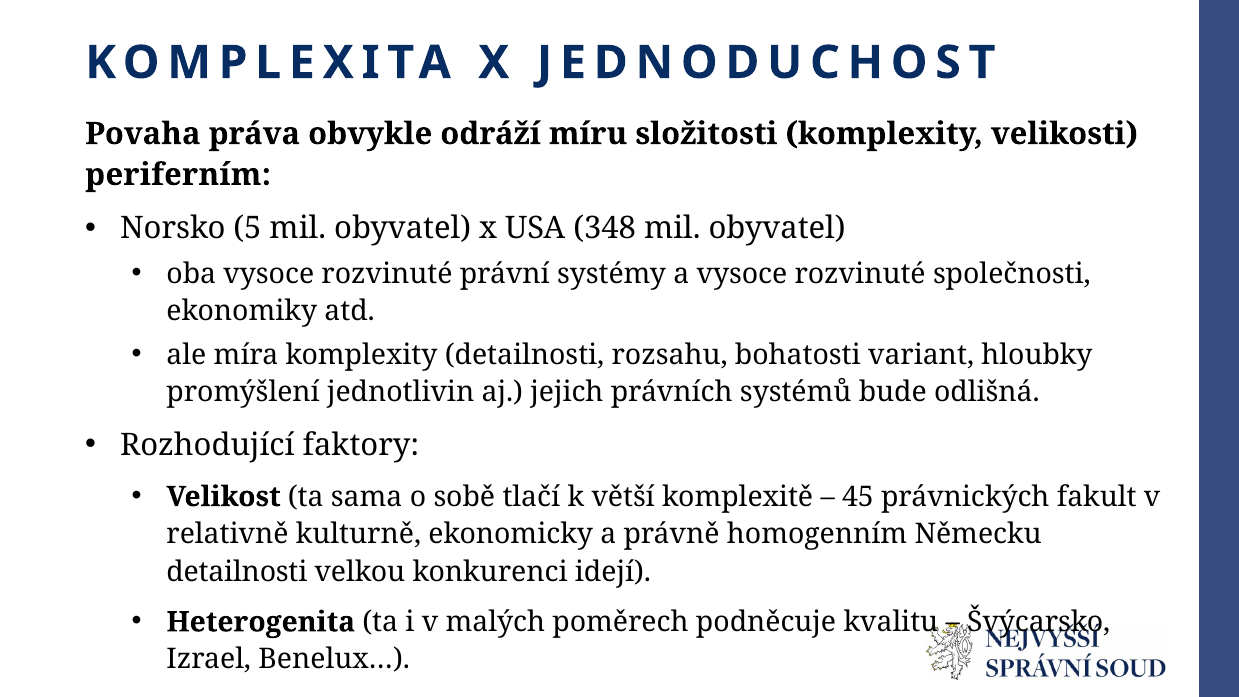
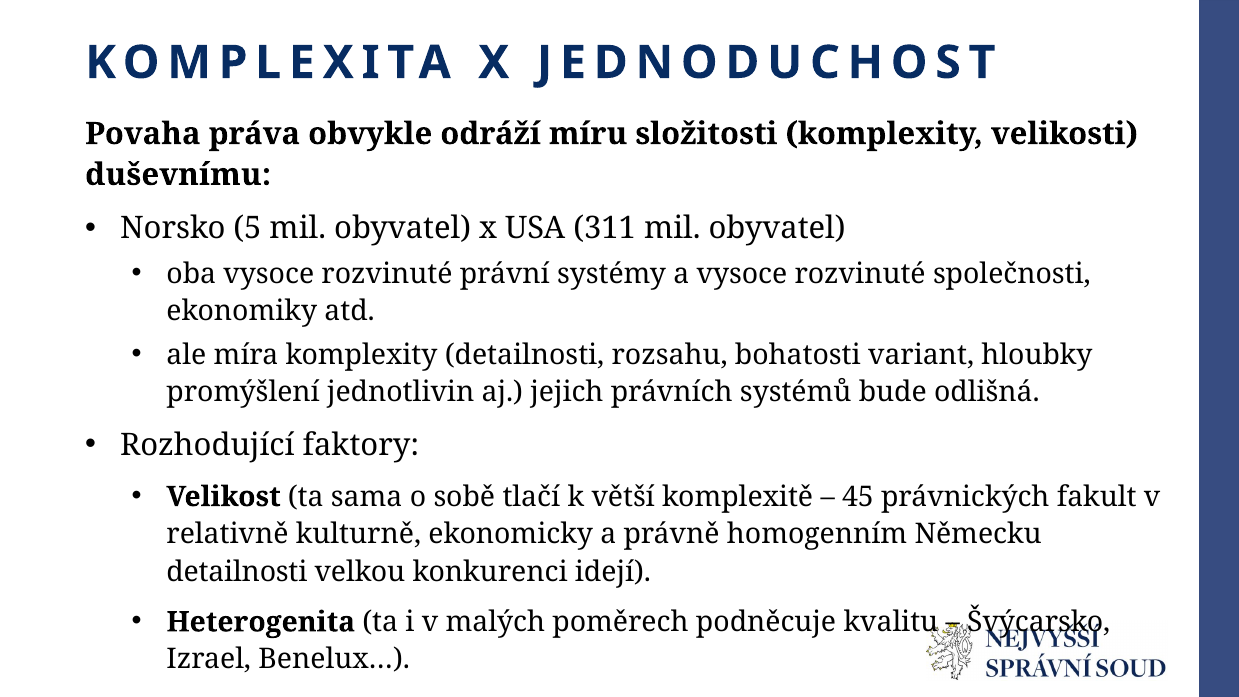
periferním: periferním -> duševnímu
348: 348 -> 311
